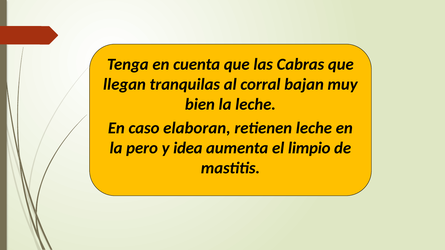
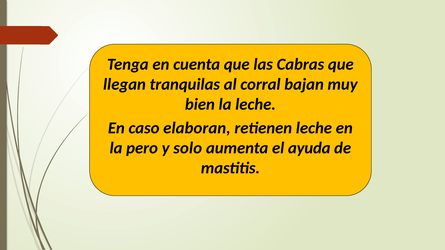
idea: idea -> solo
limpio: limpio -> ayuda
